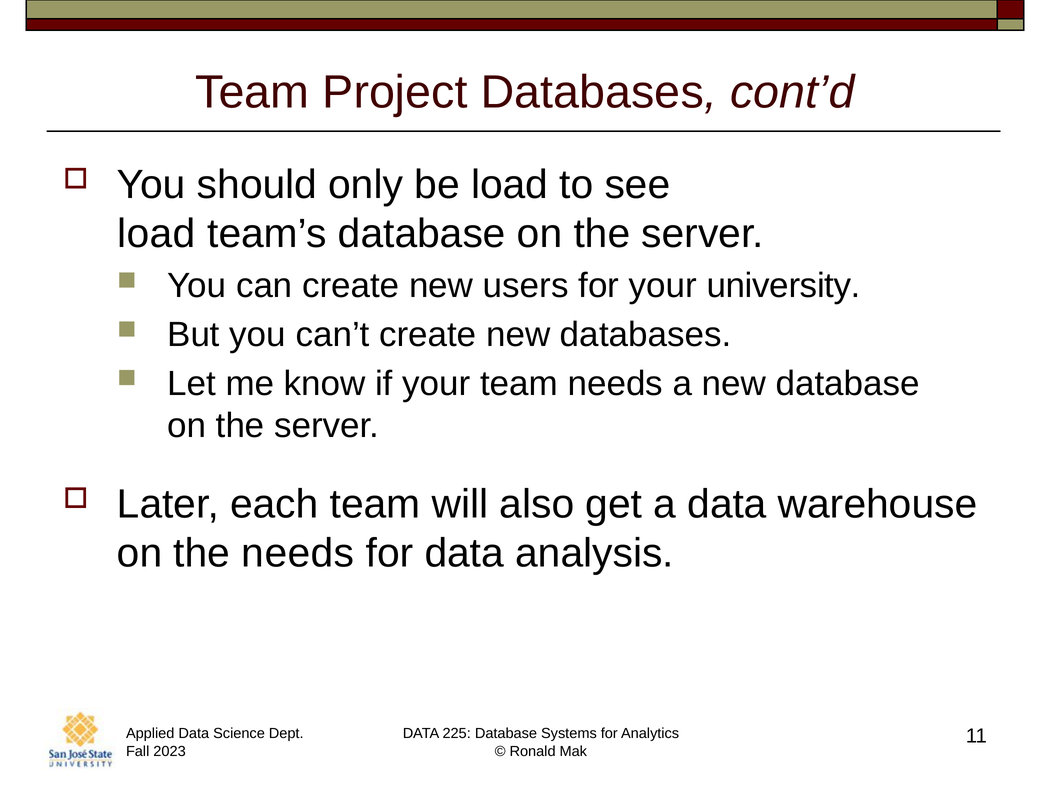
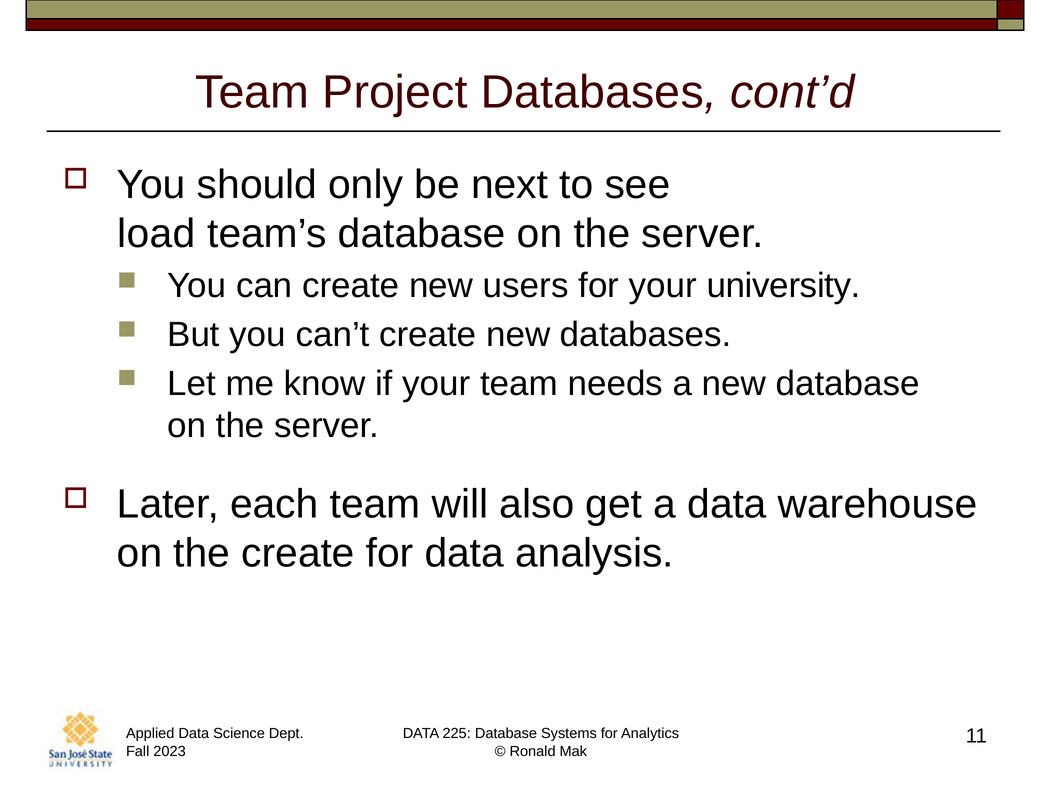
be load: load -> next
the needs: needs -> create
